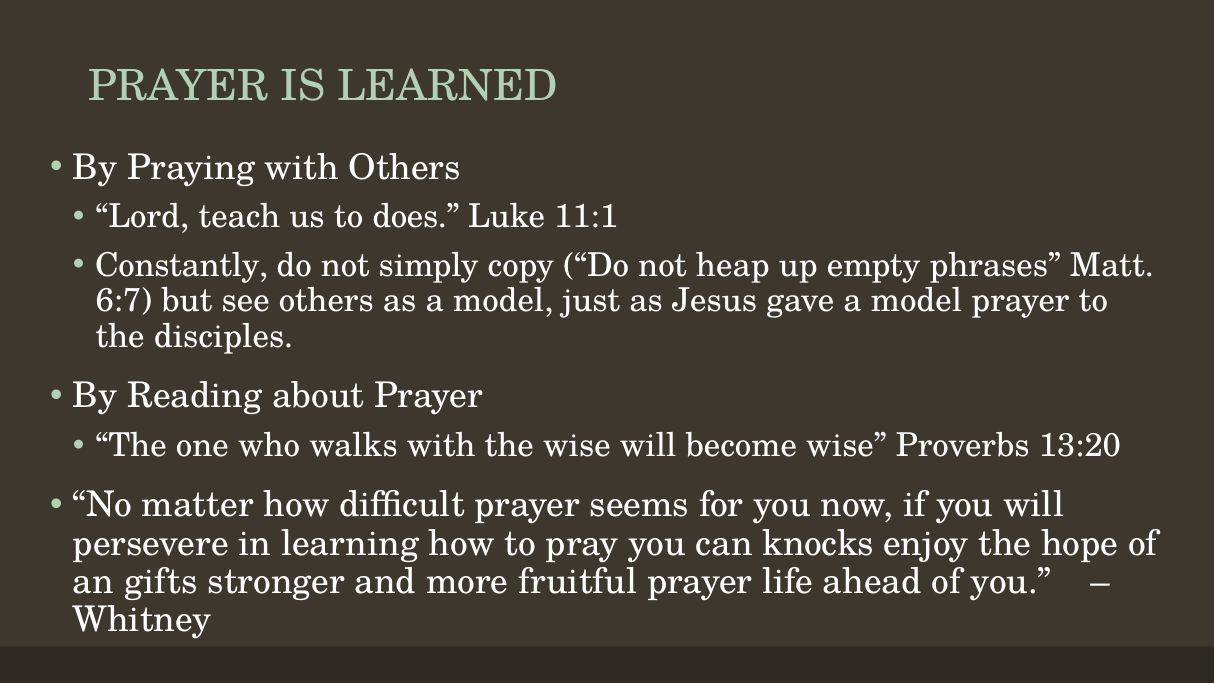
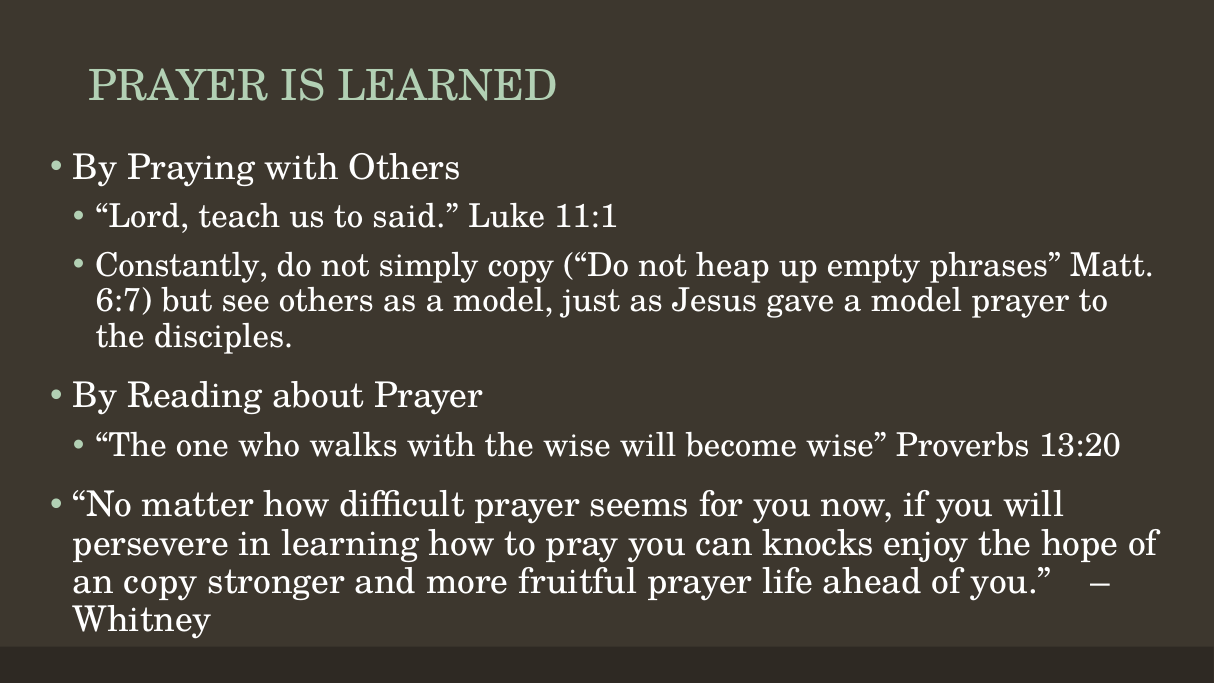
does: does -> said
an gifts: gifts -> copy
